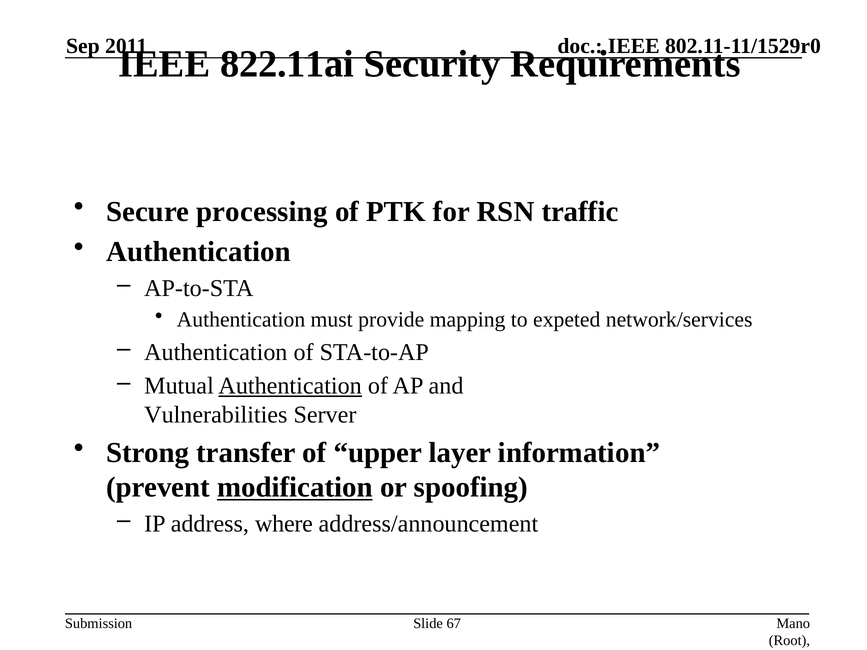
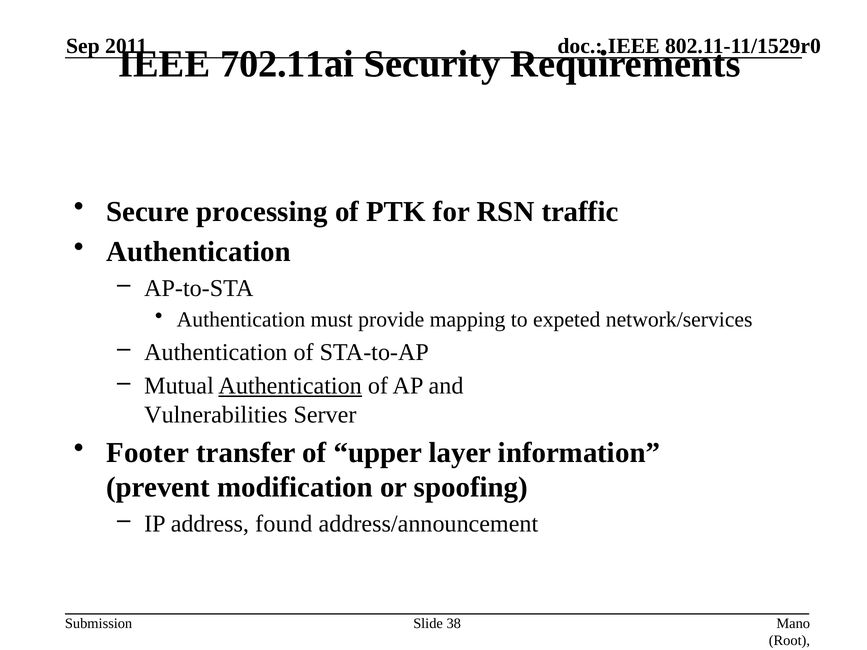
822.11ai: 822.11ai -> 702.11ai
Strong: Strong -> Footer
modification underline: present -> none
where: where -> found
67: 67 -> 38
